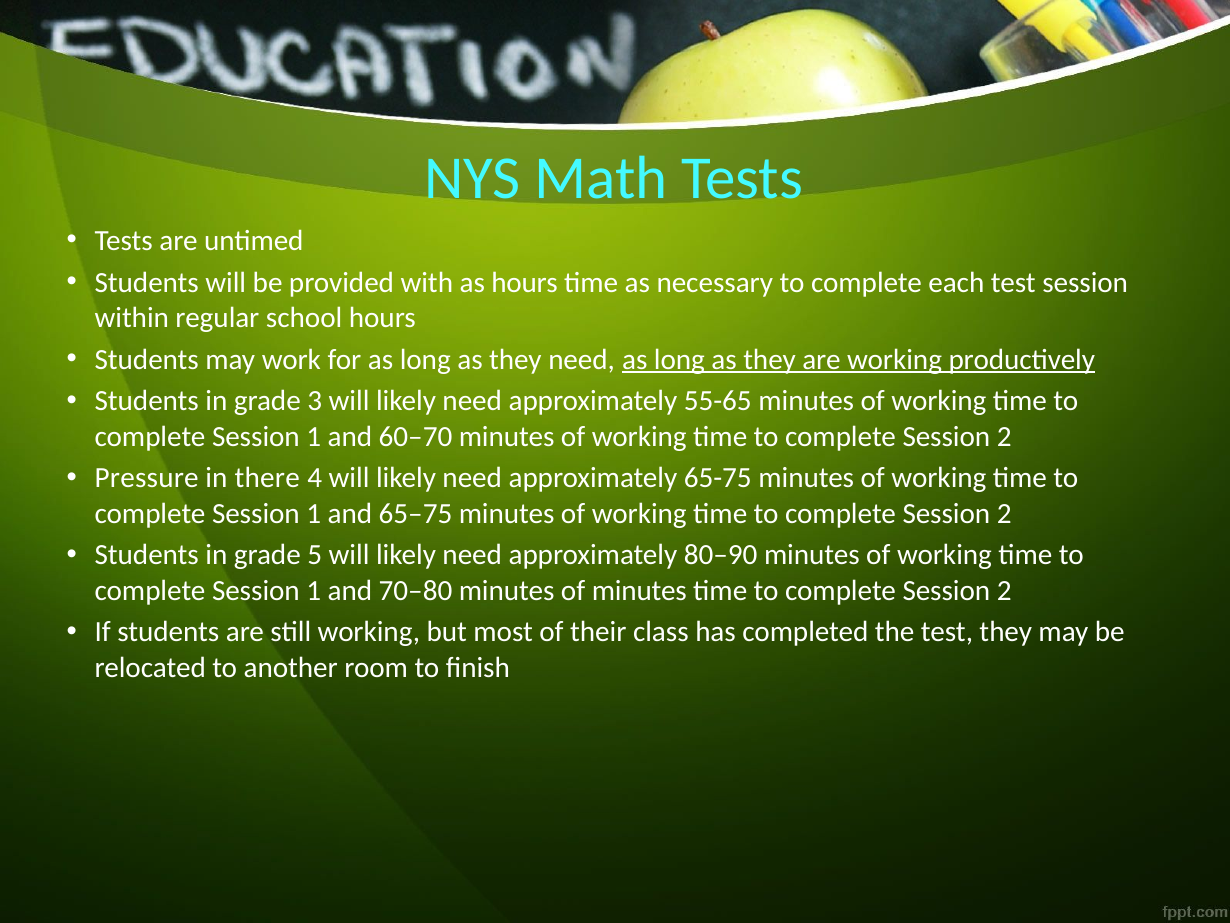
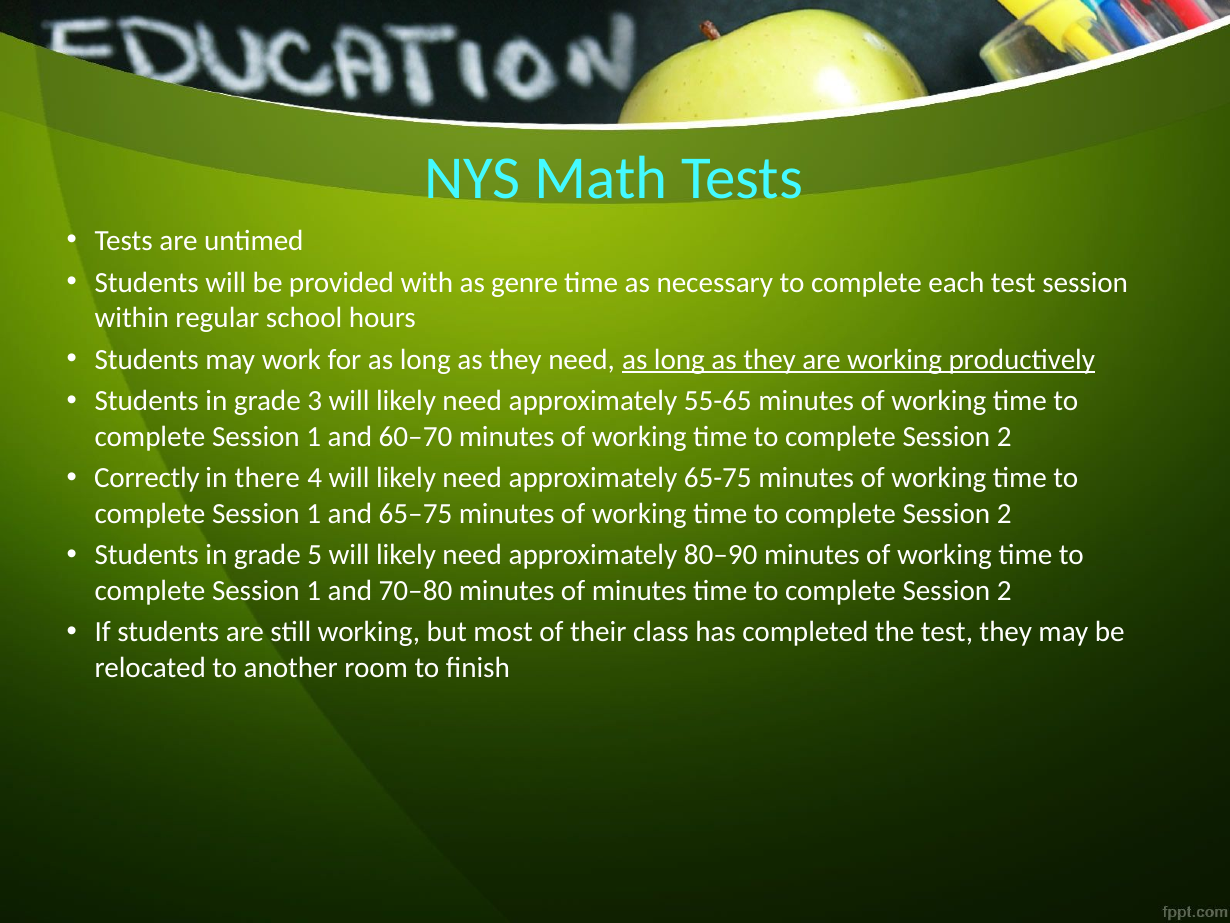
as hours: hours -> genre
Pressure: Pressure -> Correctly
